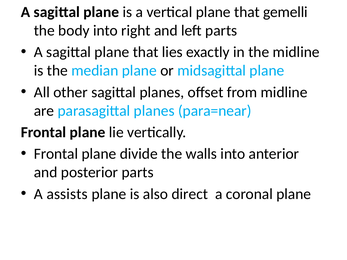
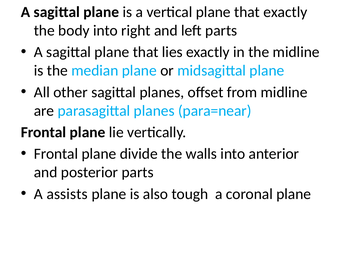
that gemelli: gemelli -> exactly
direct: direct -> tough
